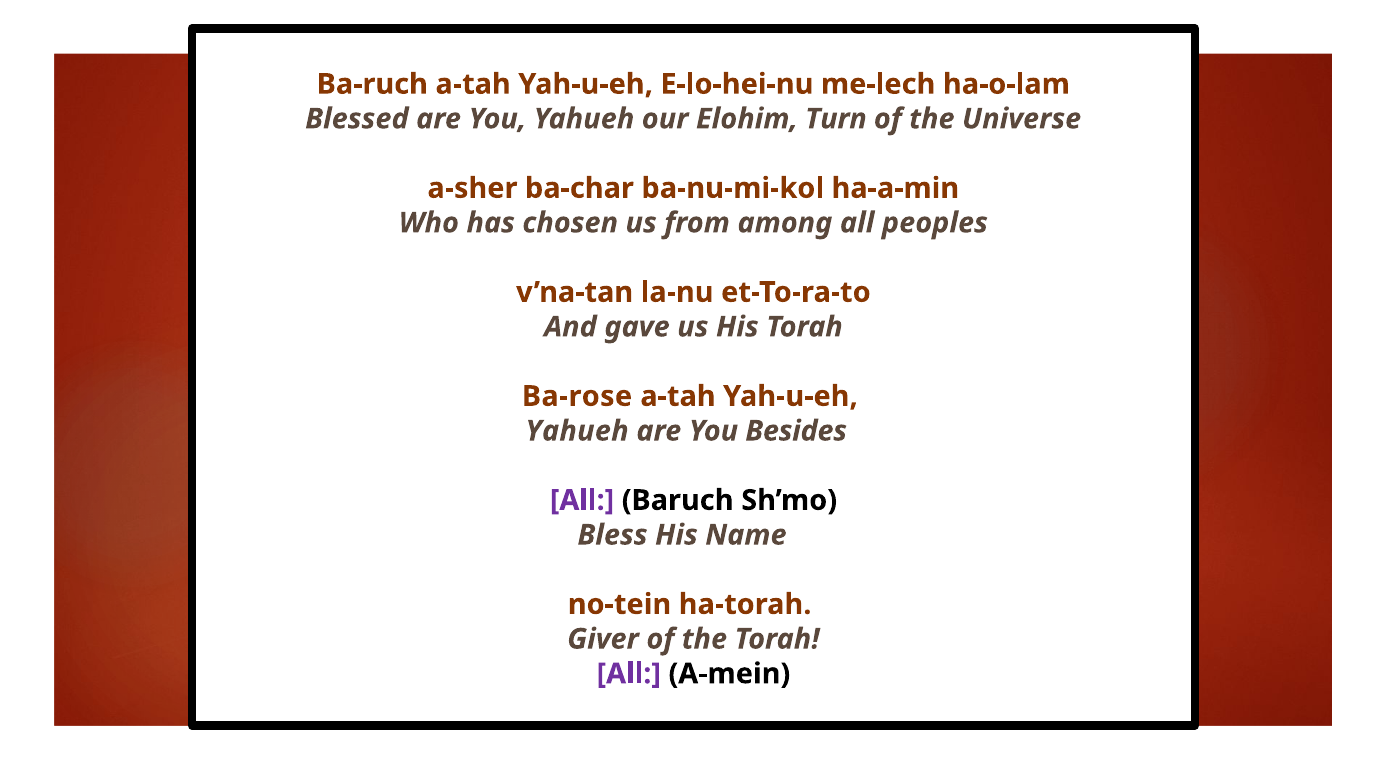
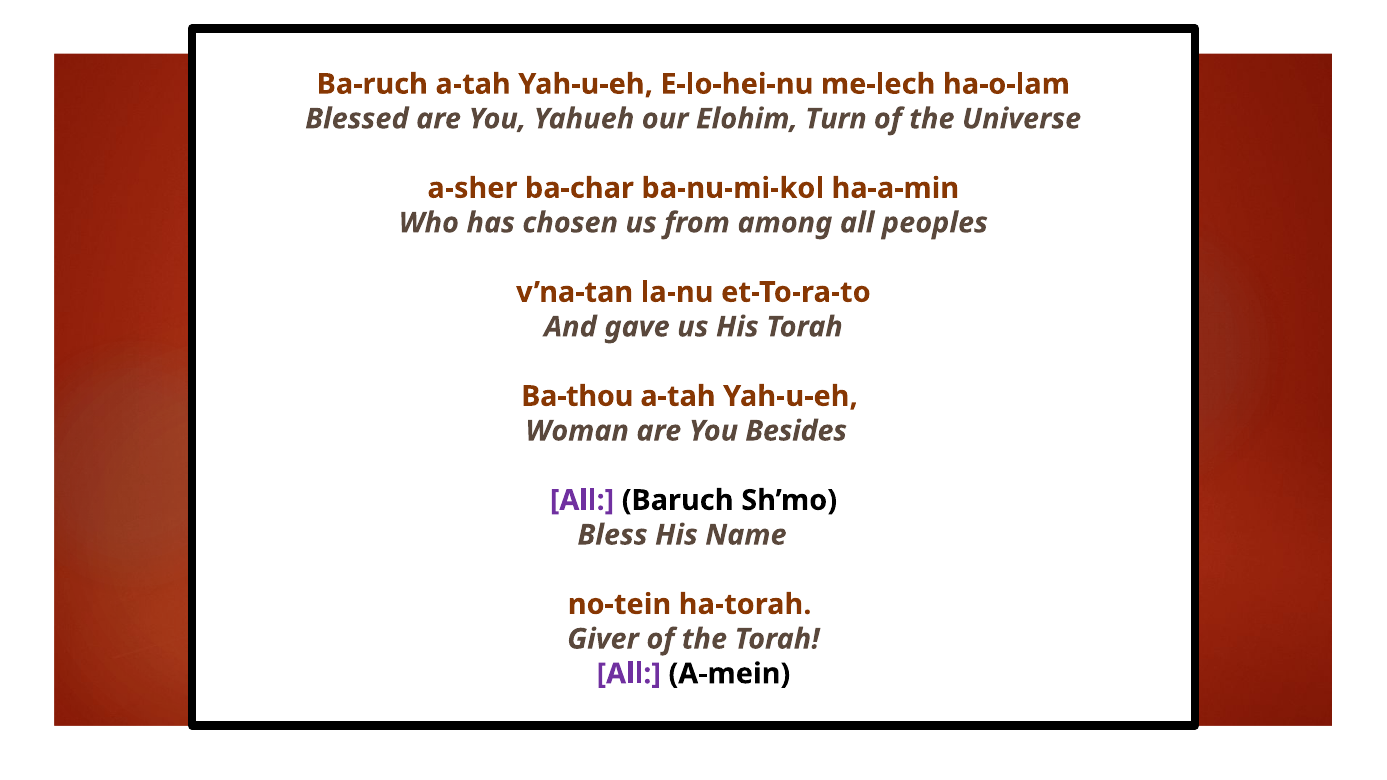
Ba-rose: Ba-rose -> Ba-thou
Yahueh at (577, 431): Yahueh -> Woman
